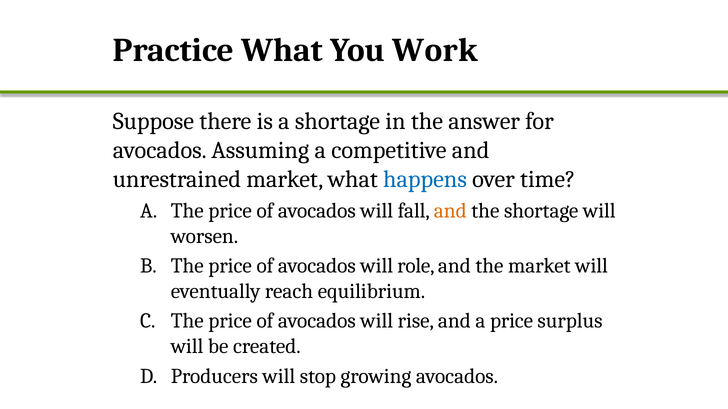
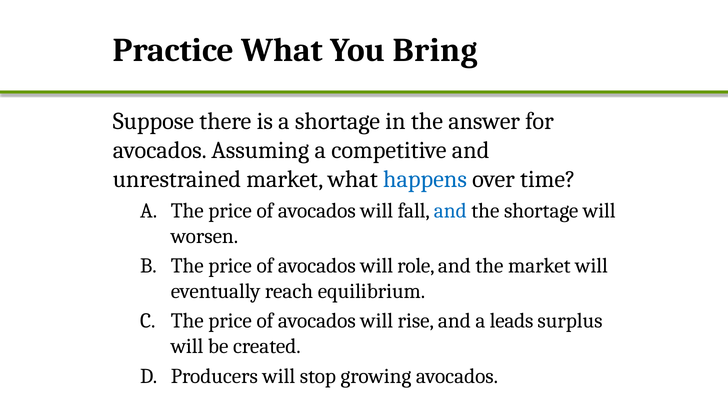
Work: Work -> Bring
and at (450, 211) colour: orange -> blue
a price: price -> leads
